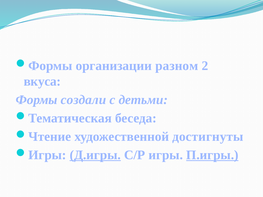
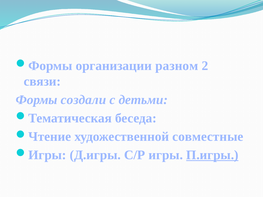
вкуса: вкуса -> связи
достигнуты: достигнуты -> совместные
Д.игры underline: present -> none
